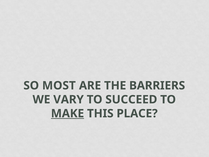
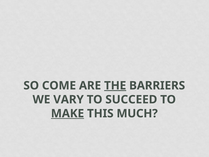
MOST: MOST -> COME
THE underline: none -> present
PLACE: PLACE -> MUCH
